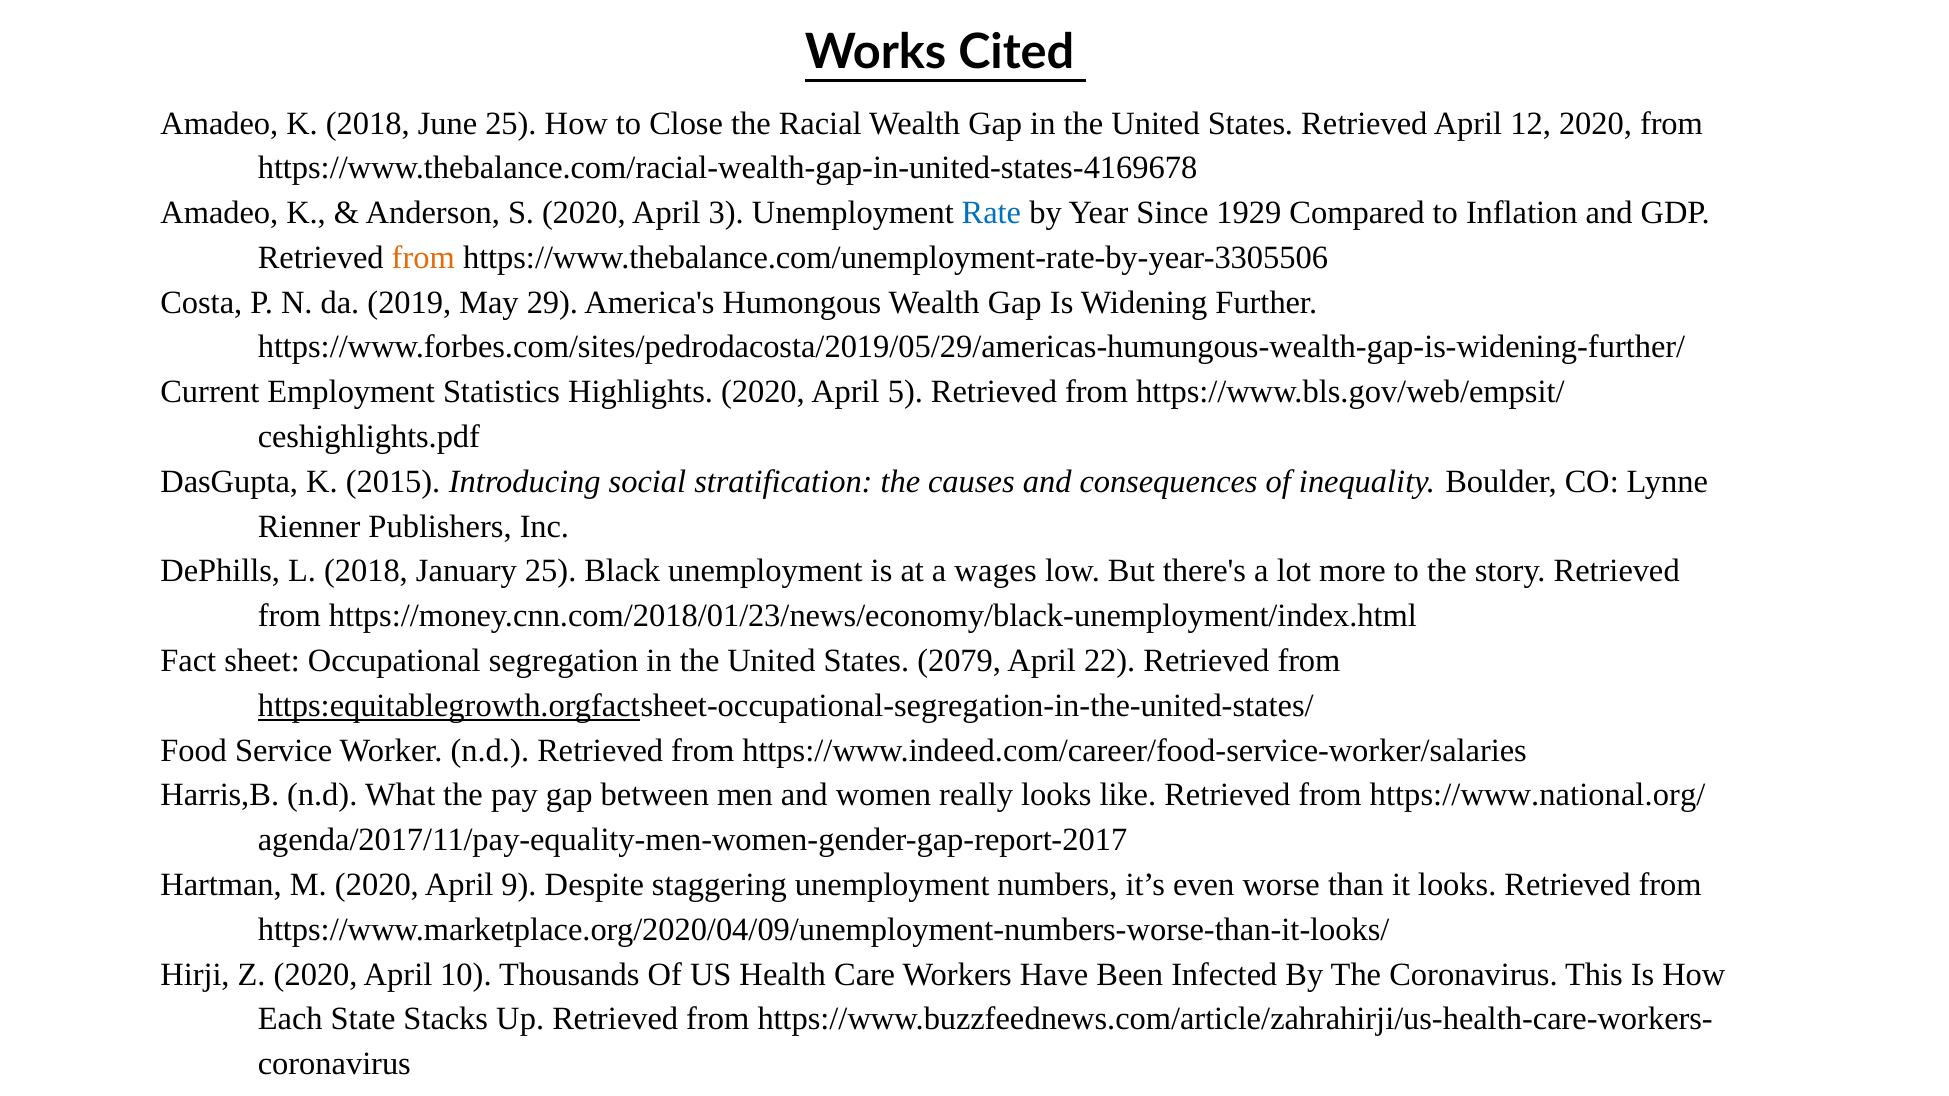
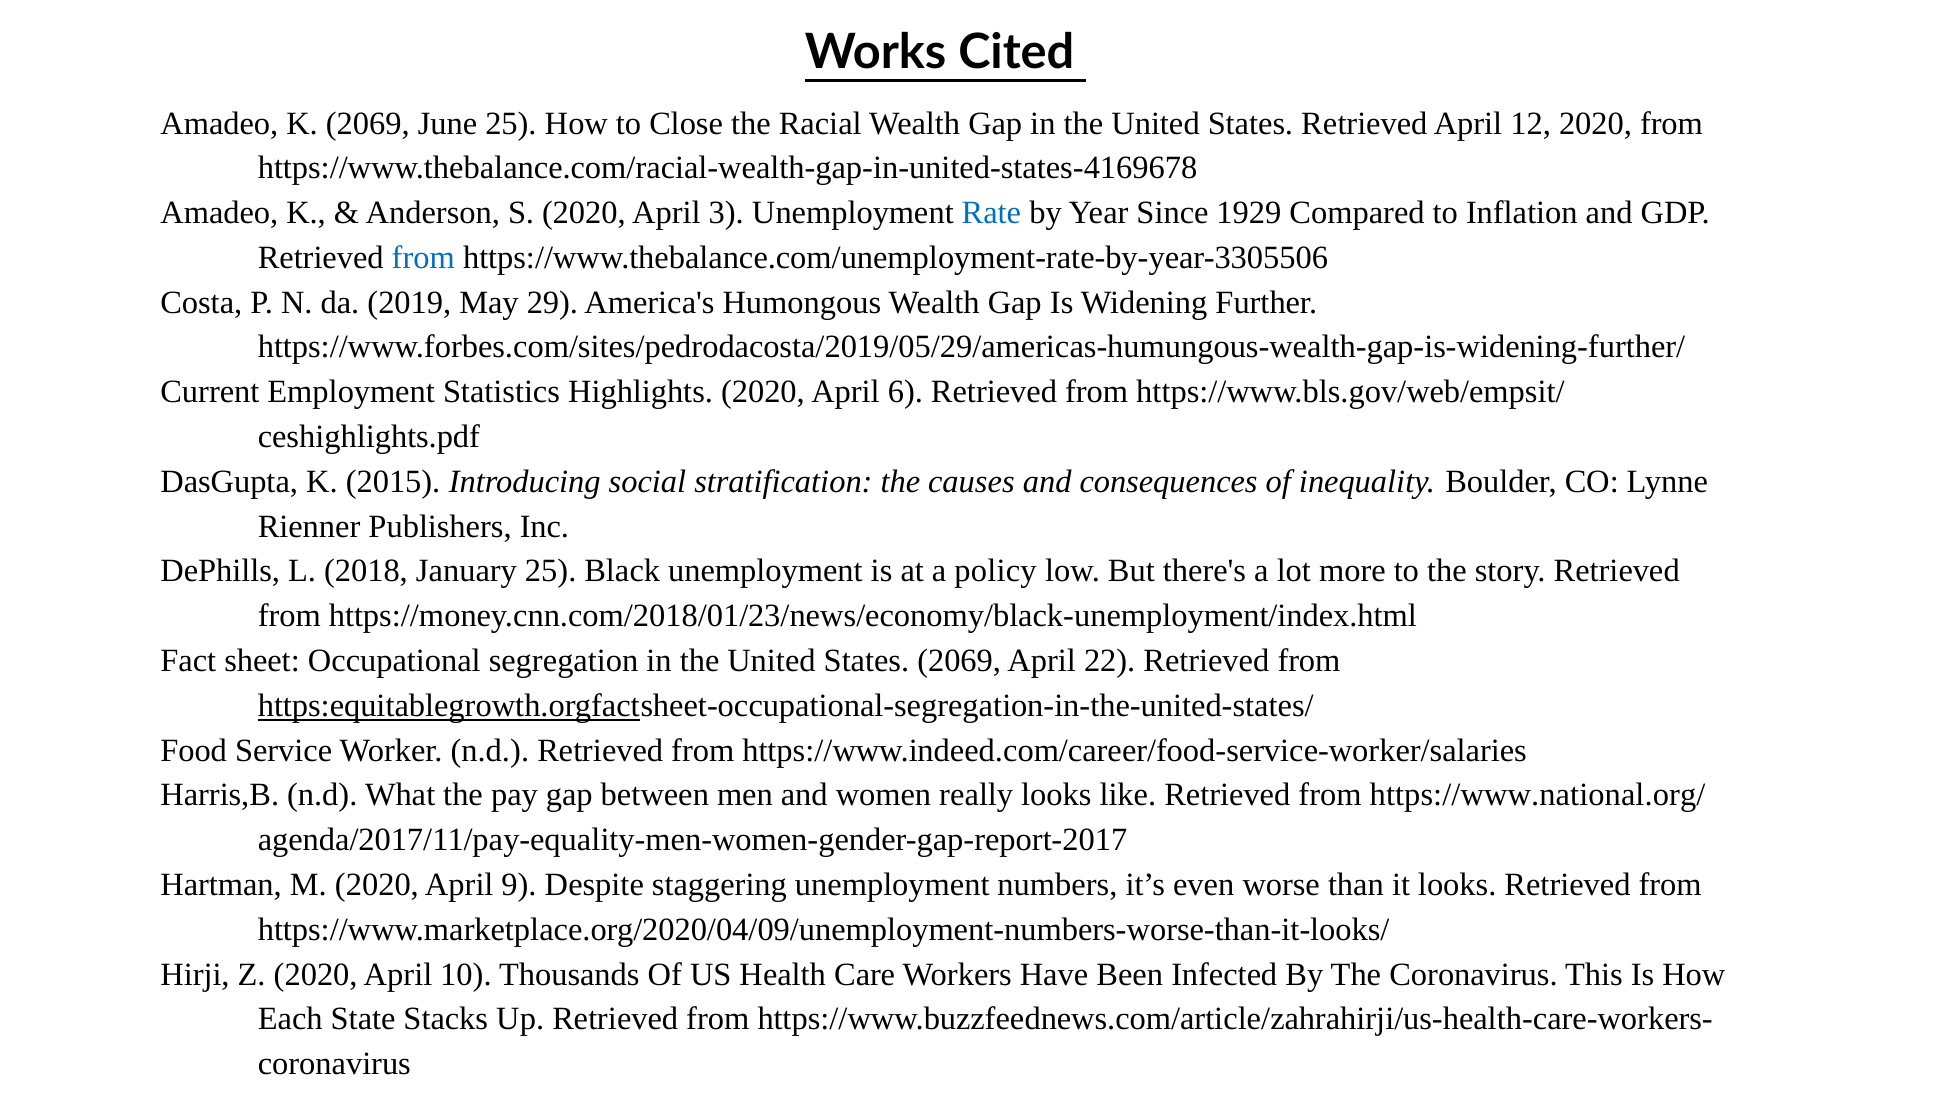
K 2018: 2018 -> 2069
from at (423, 258) colour: orange -> blue
5: 5 -> 6
wages: wages -> policy
States 2079: 2079 -> 2069
